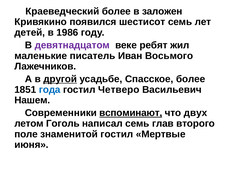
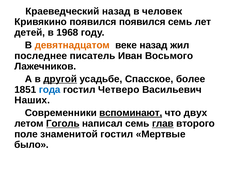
Краеведческий более: более -> назад
заложен: заложен -> человек
появился шестисот: шестисот -> появился
1986: 1986 -> 1968
девятнадцатом colour: purple -> orange
веке ребят: ребят -> назад
маленькие: маленькие -> последнее
Нашем: Нашем -> Наших
Гоголь underline: none -> present
глав underline: none -> present
июня: июня -> было
